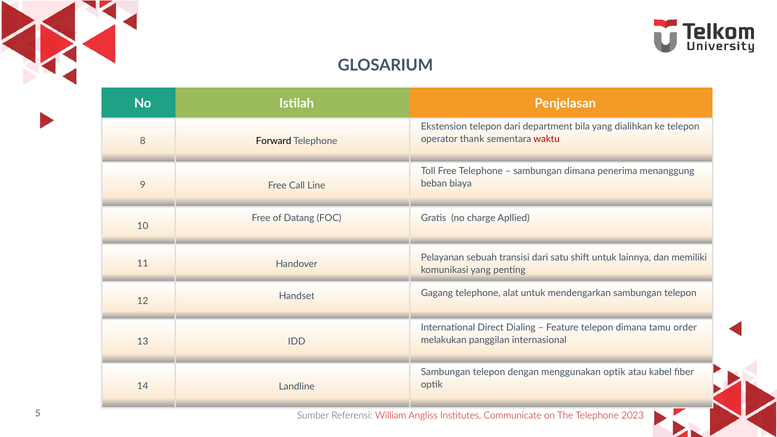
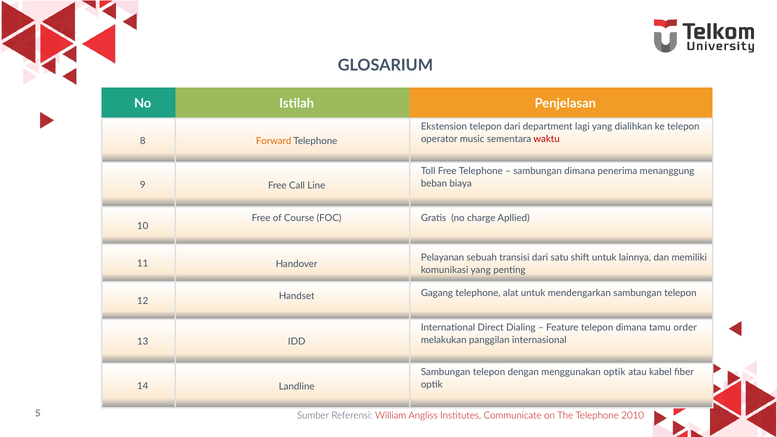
bila: bila -> lagi
thank: thank -> music
Forward colour: black -> orange
Datang: Datang -> Course
2023: 2023 -> 2010
